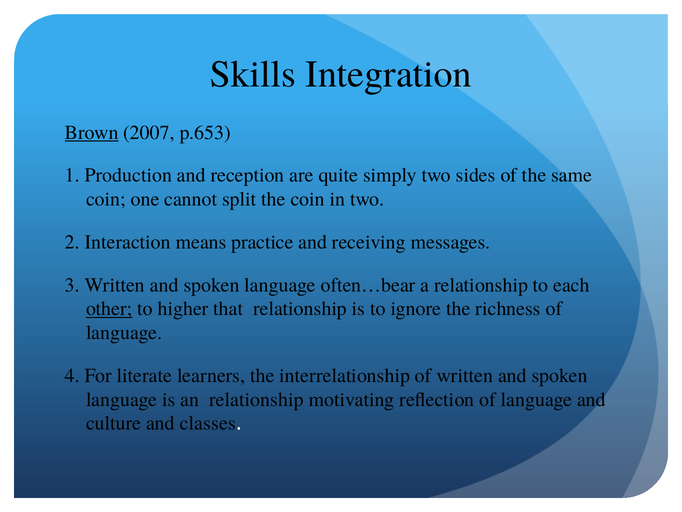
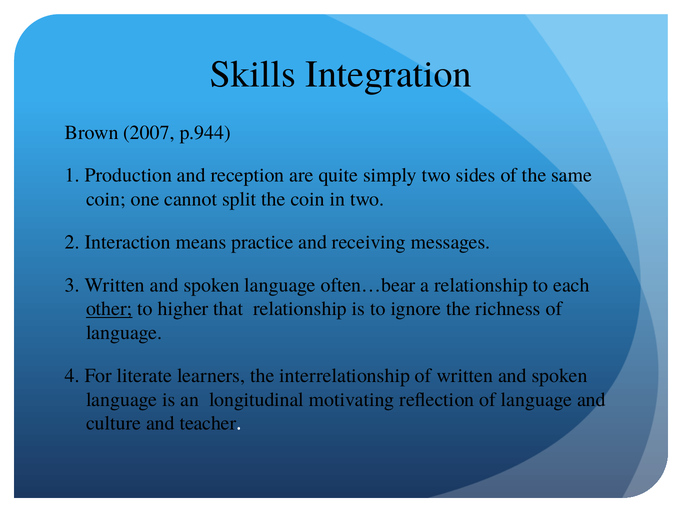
Brown underline: present -> none
p.653: p.653 -> p.944
an relationship: relationship -> longitudinal
classes: classes -> teacher
